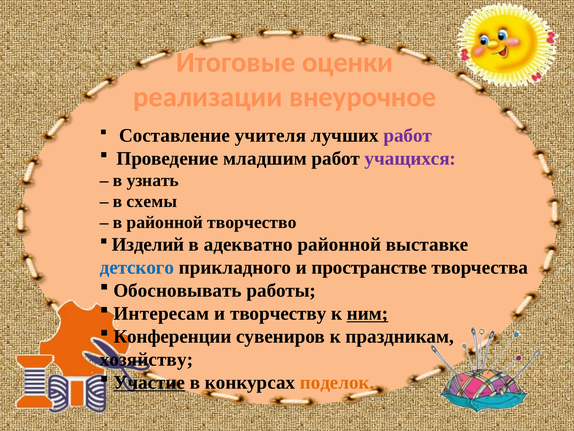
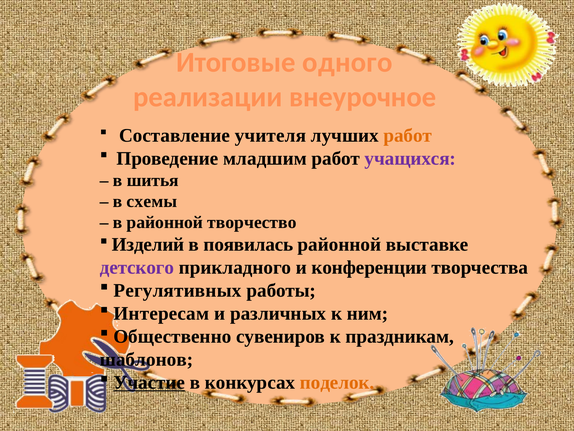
оценки: оценки -> одного
работ at (408, 135) colour: purple -> orange
узнать: узнать -> шитья
адекватно: адекватно -> появилась
детского colour: blue -> purple
пространстве: пространстве -> конференции
Обосновывать: Обосновывать -> Регулятивных
творчеству: творчеству -> различных
ним underline: present -> none
Конференции: Конференции -> Общественно
хозяйству: хозяйству -> шаблонов
